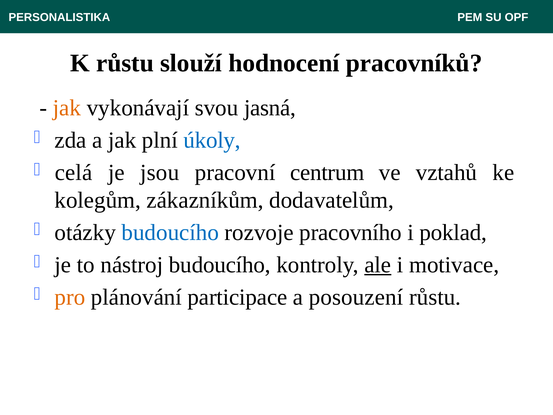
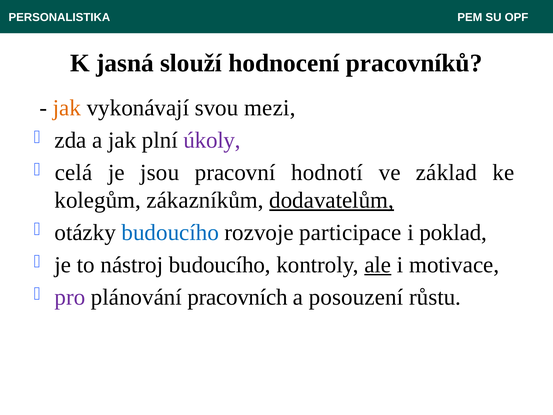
K růstu: růstu -> jasná
jasná: jasná -> mezi
úkoly colour: blue -> purple
centrum: centrum -> hodnotí
vztahů: vztahů -> základ
dodavatelům underline: none -> present
pracovního: pracovního -> participace
pro colour: orange -> purple
participace: participace -> pracovních
